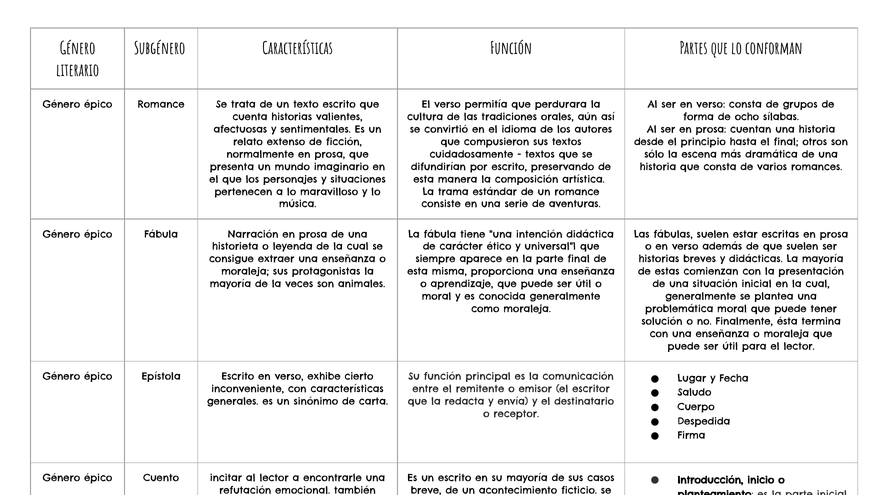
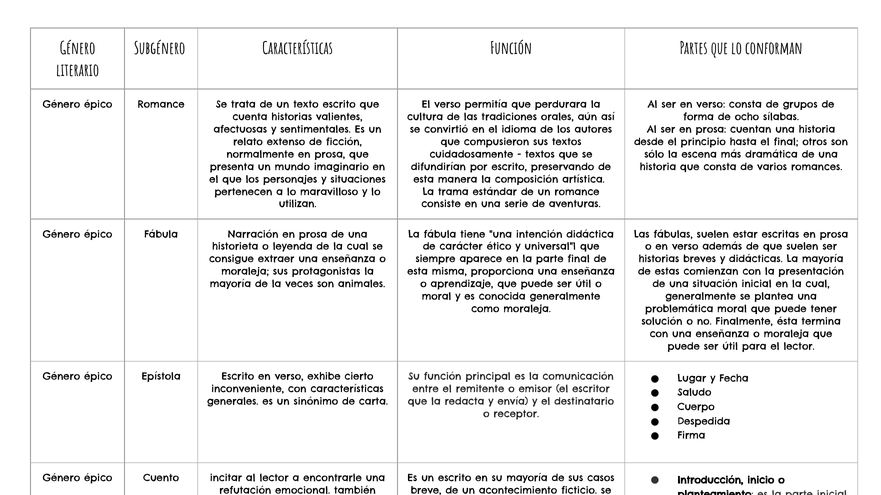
música: música -> utilizan
